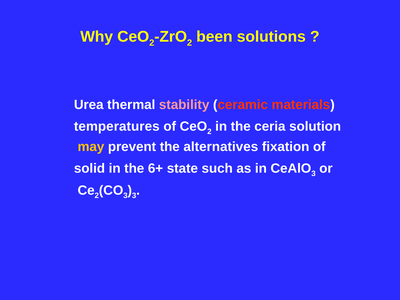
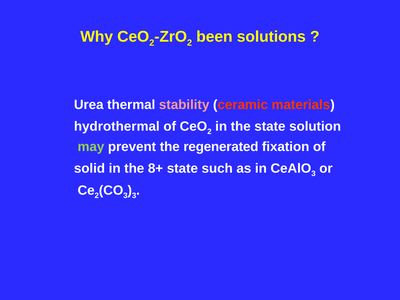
temperatures: temperatures -> hydrothermal
the ceria: ceria -> state
may colour: yellow -> light green
alternatives: alternatives -> regenerated
6+: 6+ -> 8+
